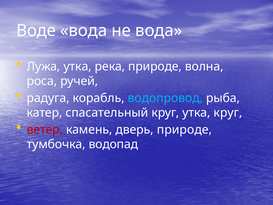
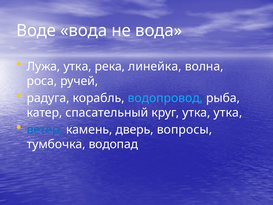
река природе: природе -> линейка
утка круг: круг -> утка
ветер colour: red -> blue
дверь природе: природе -> вопросы
